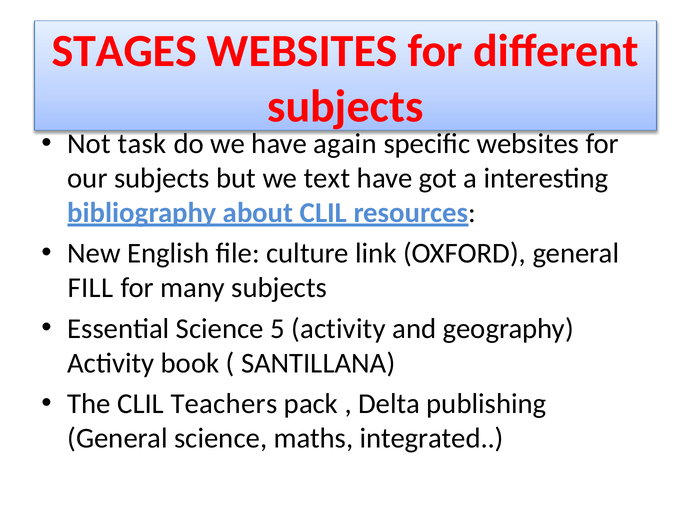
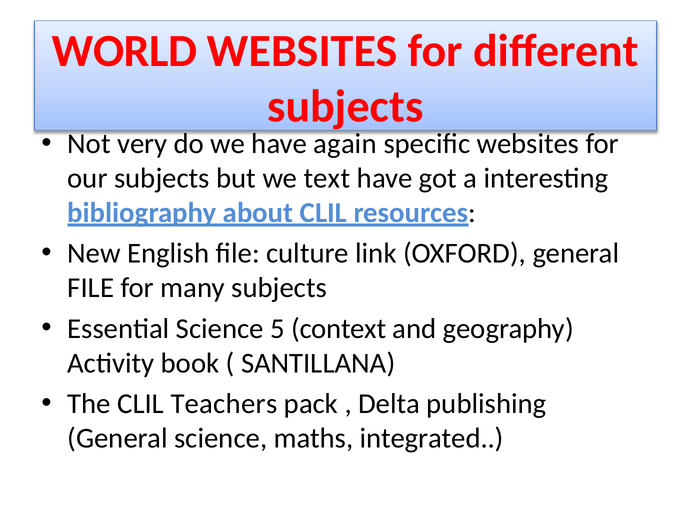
STAGES: STAGES -> WORLD
task: task -> very
FILL at (91, 288): FILL -> FILE
5 activity: activity -> context
